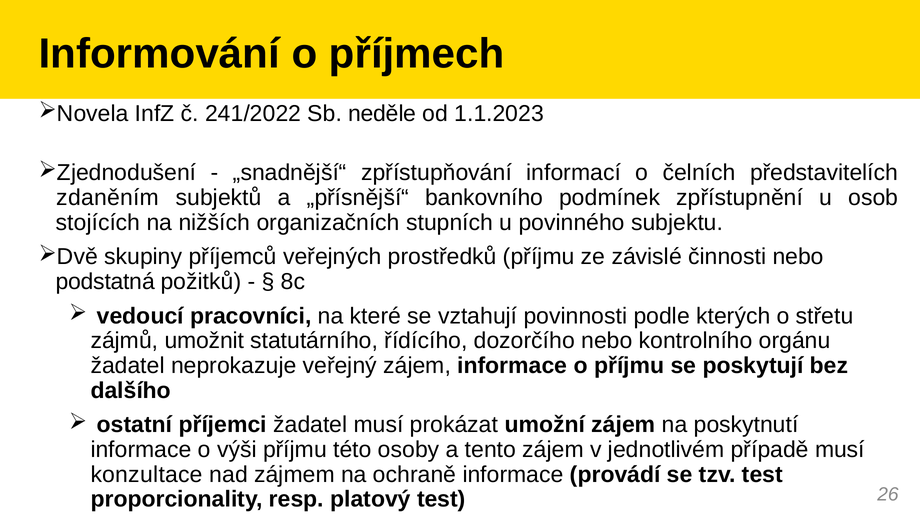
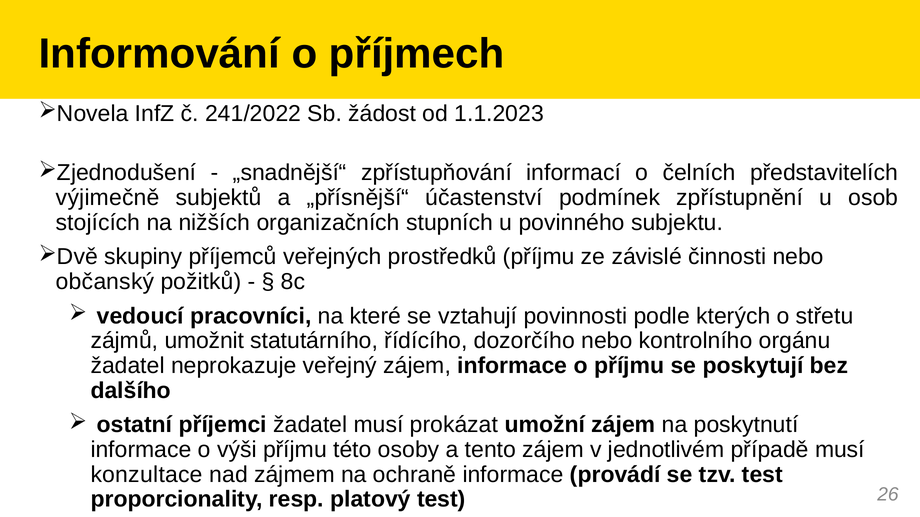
neděle: neděle -> žádost
zdaněním: zdaněním -> výjimečně
bankovního: bankovního -> účastenství
podstatná: podstatná -> občanský
